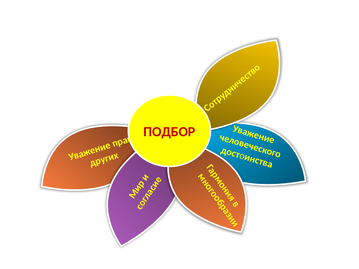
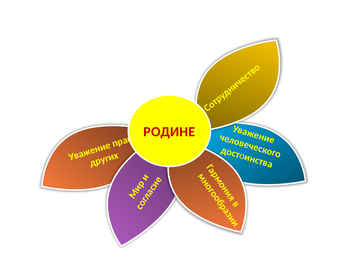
ПОДБОР: ПОДБОР -> РОДИНЕ
